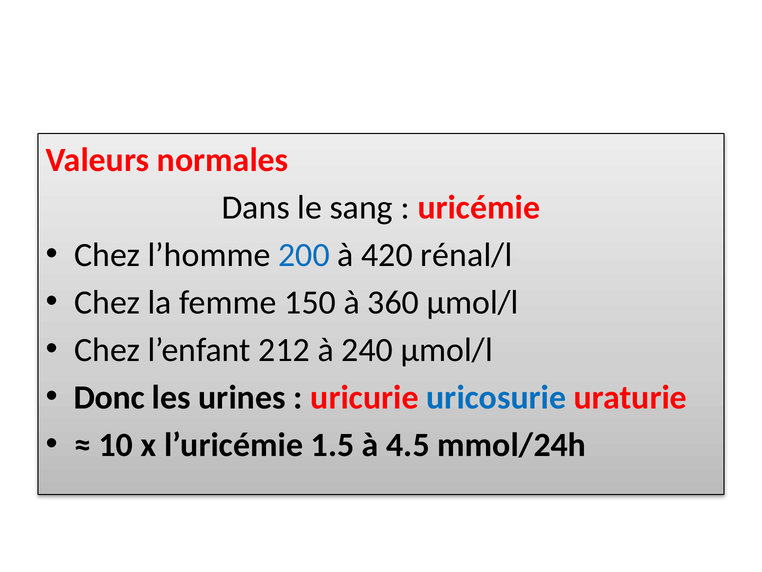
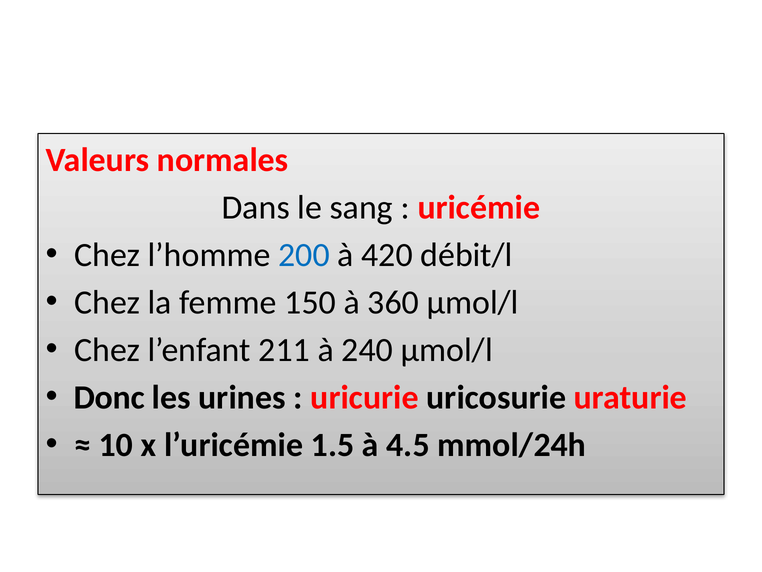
rénal/l: rénal/l -> débit/l
212: 212 -> 211
uricosurie colour: blue -> black
